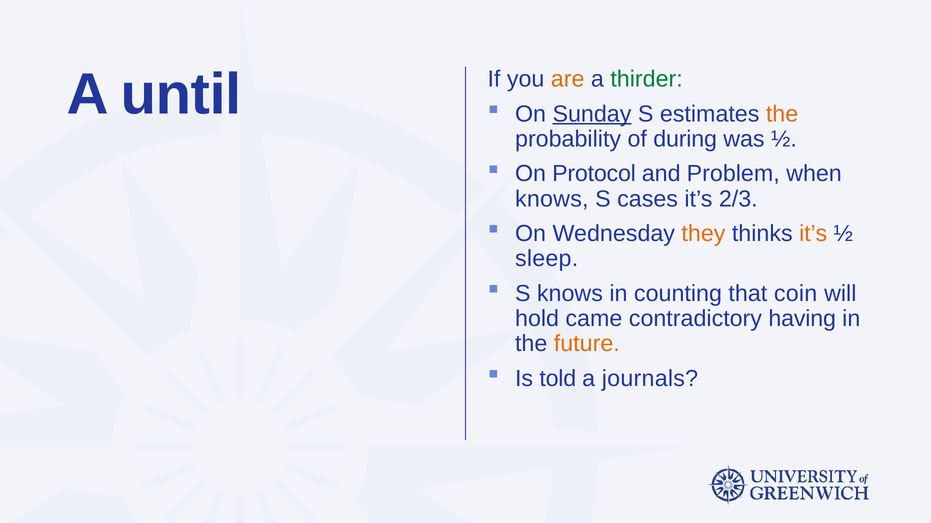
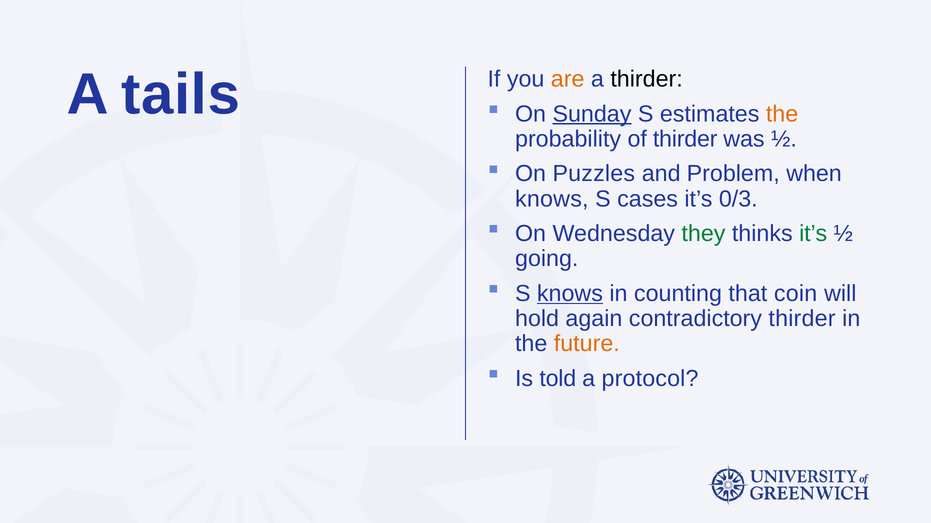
until: until -> tails
thirder at (647, 79) colour: green -> black
of during: during -> thirder
Protocol: Protocol -> Puzzles
2/3: 2/3 -> 0/3
they colour: orange -> green
it’s at (813, 234) colour: orange -> green
sleep: sleep -> going
knows at (570, 294) underline: none -> present
came: came -> again
contradictory having: having -> thirder
journals: journals -> protocol
